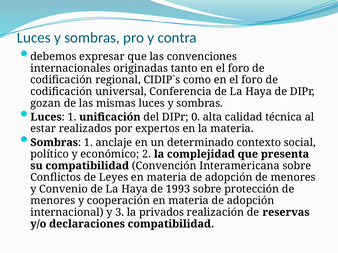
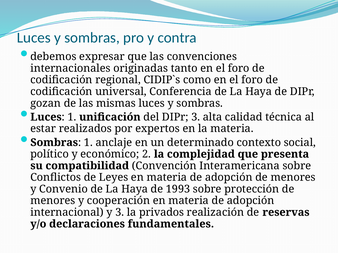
DIPr 0: 0 -> 3
declaraciones compatibilidad: compatibilidad -> fundamentales
